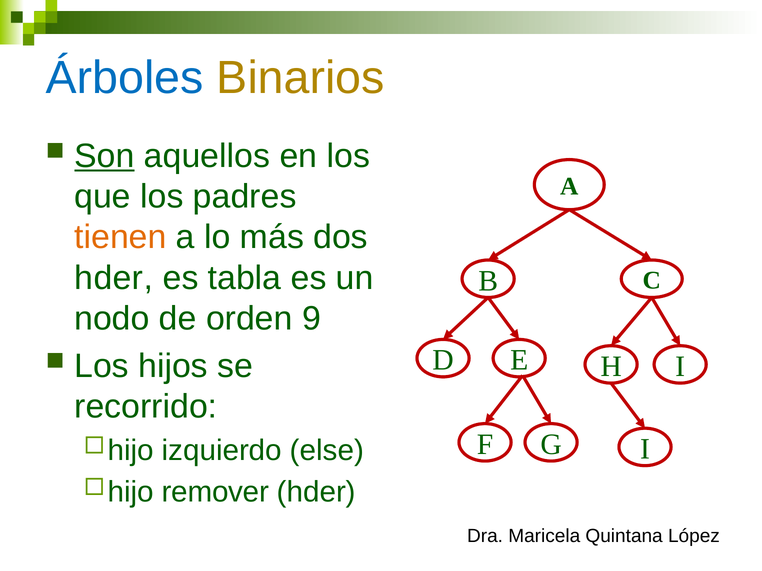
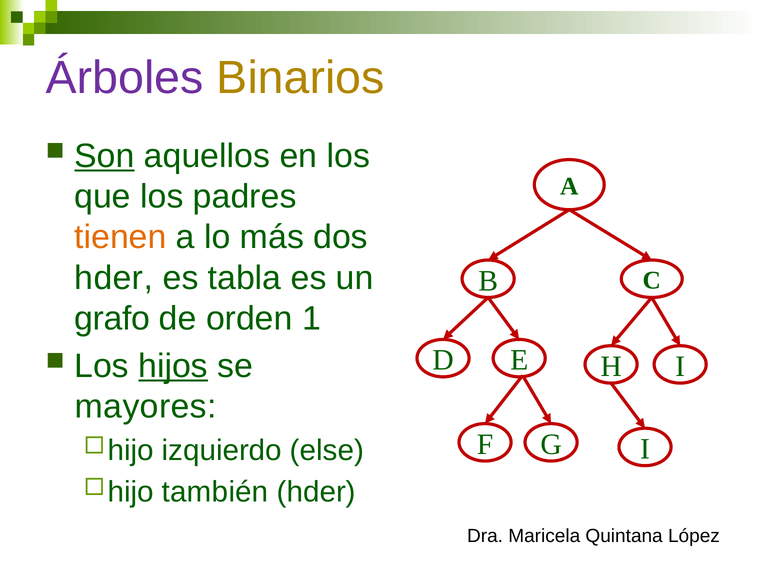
Árboles colour: blue -> purple
nodo: nodo -> grafo
9: 9 -> 1
hijos underline: none -> present
recorrido: recorrido -> mayores
remover: remover -> también
